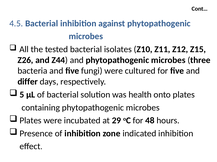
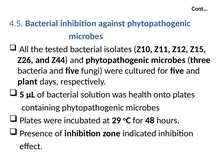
differ: differ -> plant
